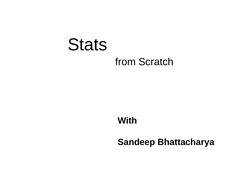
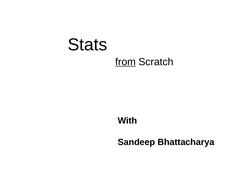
from underline: none -> present
